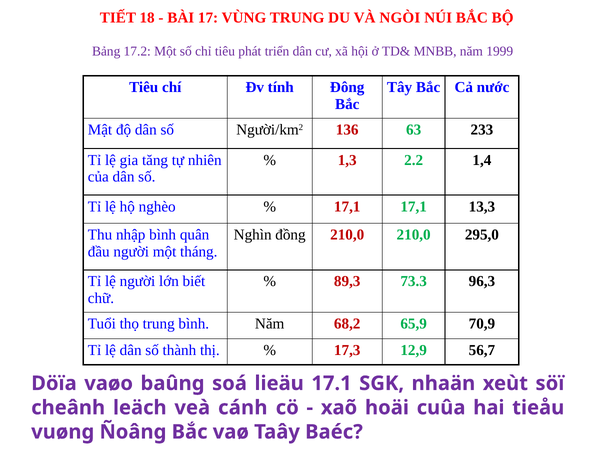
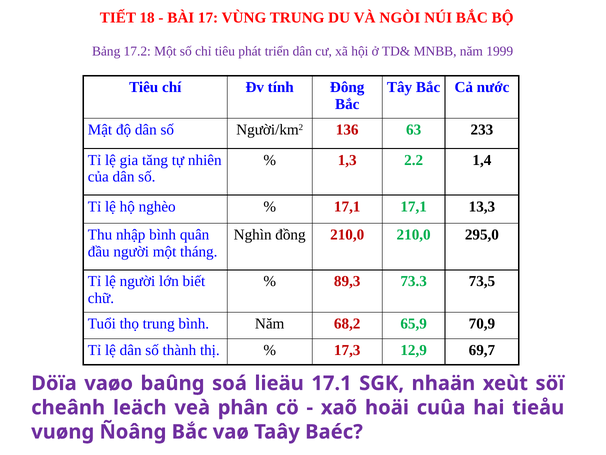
96,3: 96,3 -> 73,5
56,7: 56,7 -> 69,7
cánh: cánh -> phân
